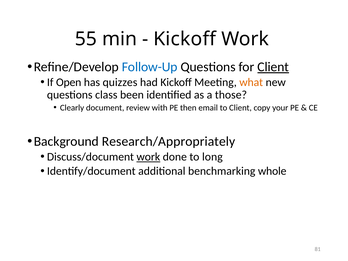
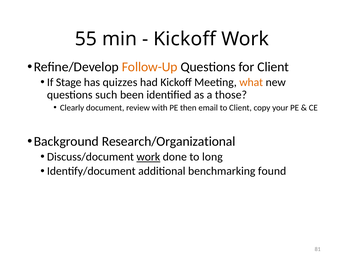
Follow-Up colour: blue -> orange
Client at (273, 67) underline: present -> none
Open: Open -> Stage
class: class -> such
Research/Appropriately: Research/Appropriately -> Research/Organizational
whole: whole -> found
